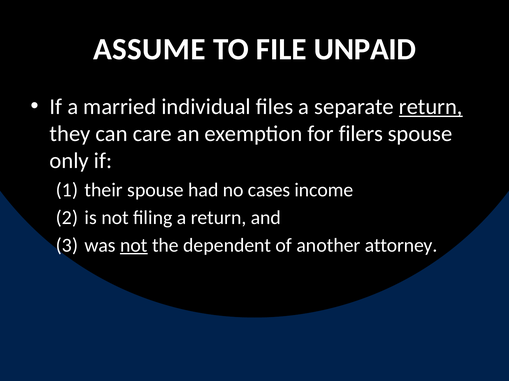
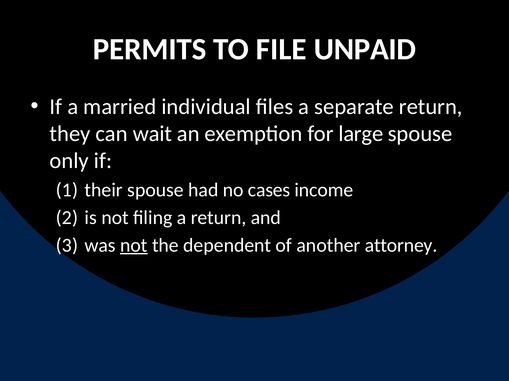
ASSUME: ASSUME -> PERMITS
return at (431, 107) underline: present -> none
care: care -> wait
filers: filers -> large
